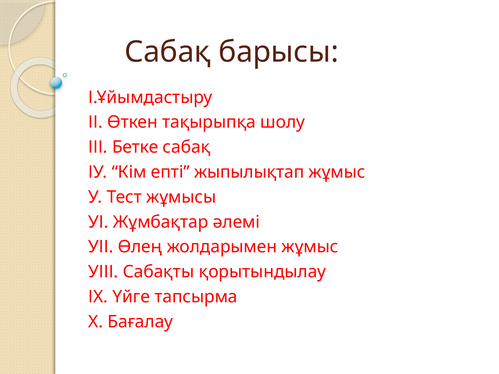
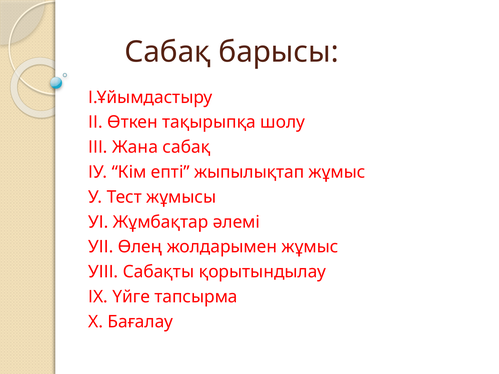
Бетке: Бетке -> Жана
